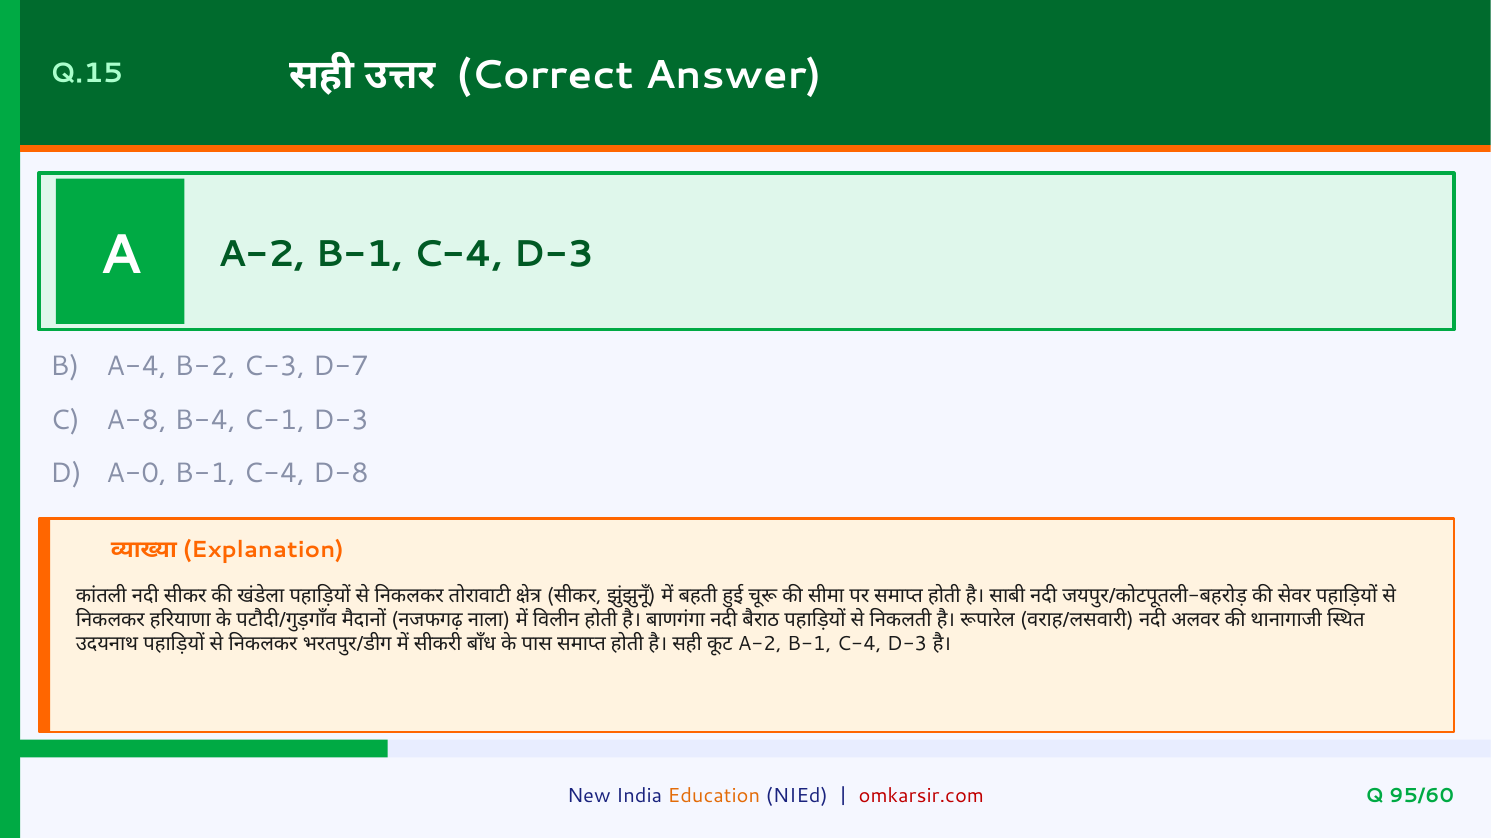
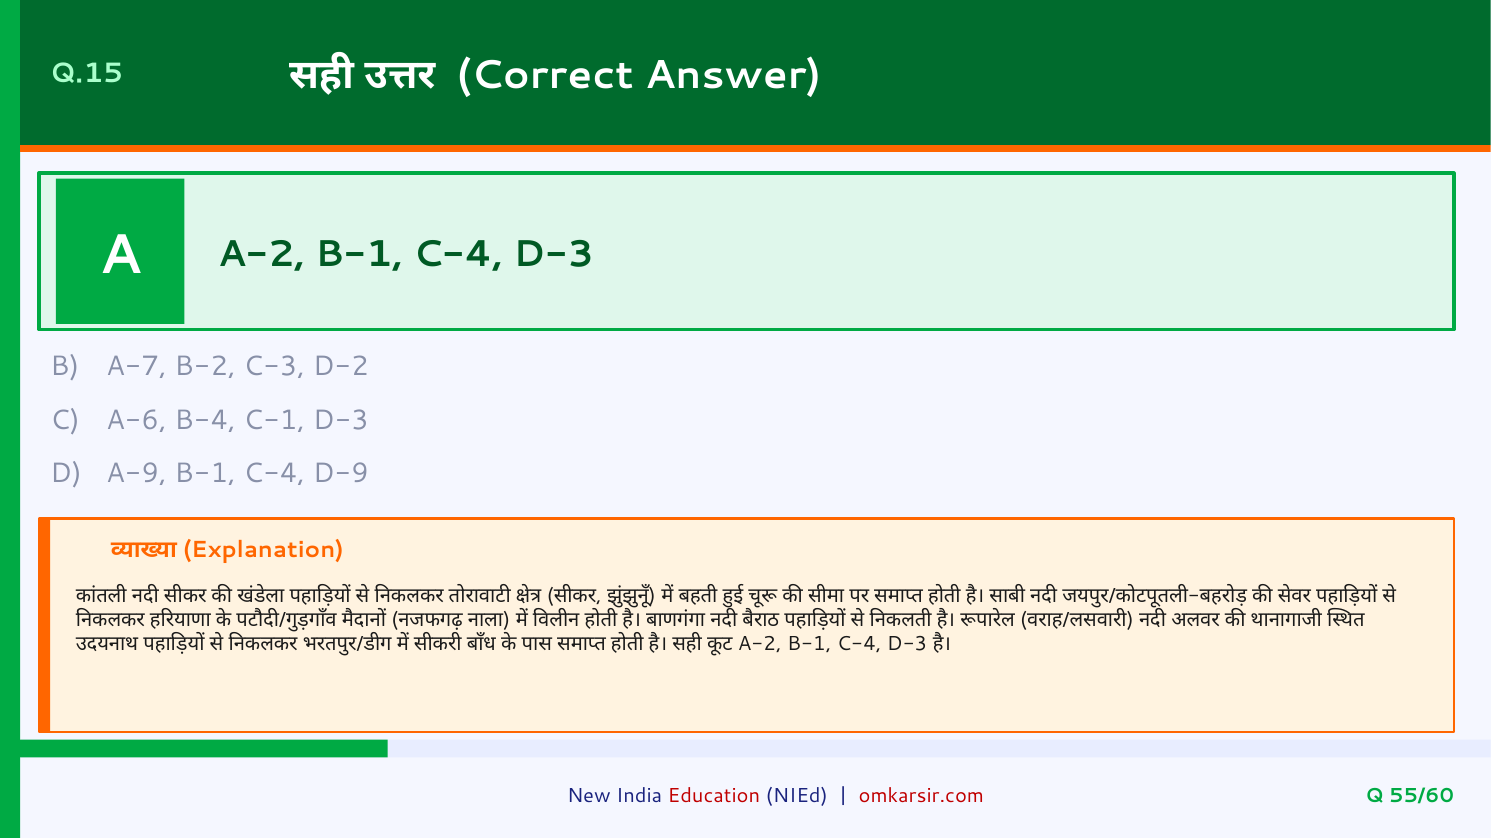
A-4: A-4 -> A-7
D-7: D-7 -> D-2
A-8: A-8 -> A-6
A-0: A-0 -> A-9
D-8: D-8 -> D-9
Education colour: orange -> red
95/60: 95/60 -> 55/60
